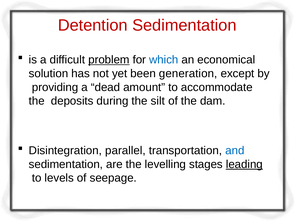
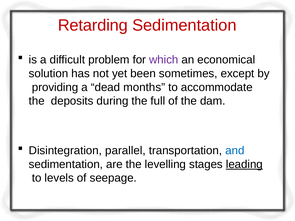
Detention: Detention -> Retarding
problem underline: present -> none
which colour: blue -> purple
generation: generation -> sometimes
amount: amount -> months
silt: silt -> full
